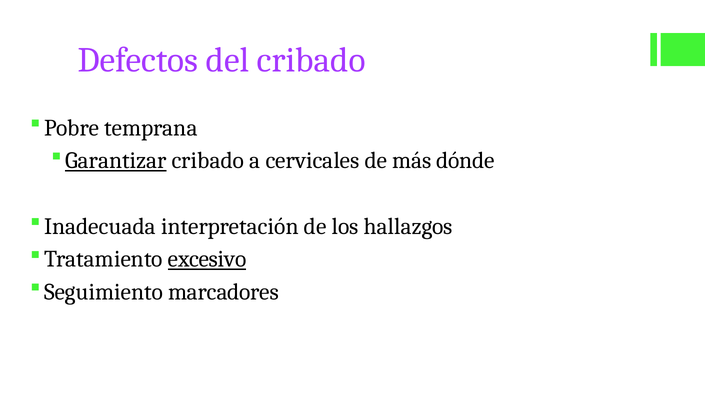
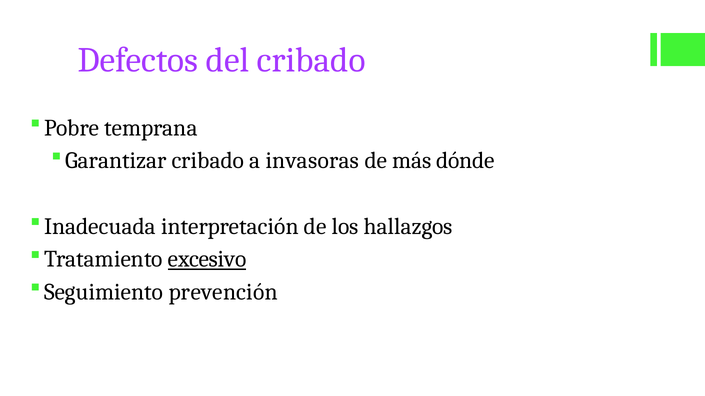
Garantizar underline: present -> none
cervicales: cervicales -> invasoras
marcadores: marcadores -> prevención
